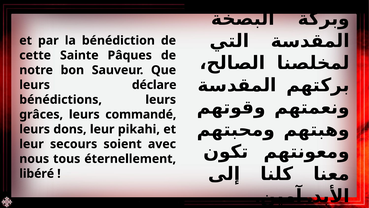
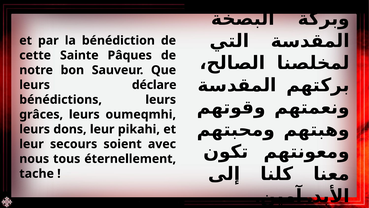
commandé: commandé -> oumeqmhi
libéré: libéré -> tache
